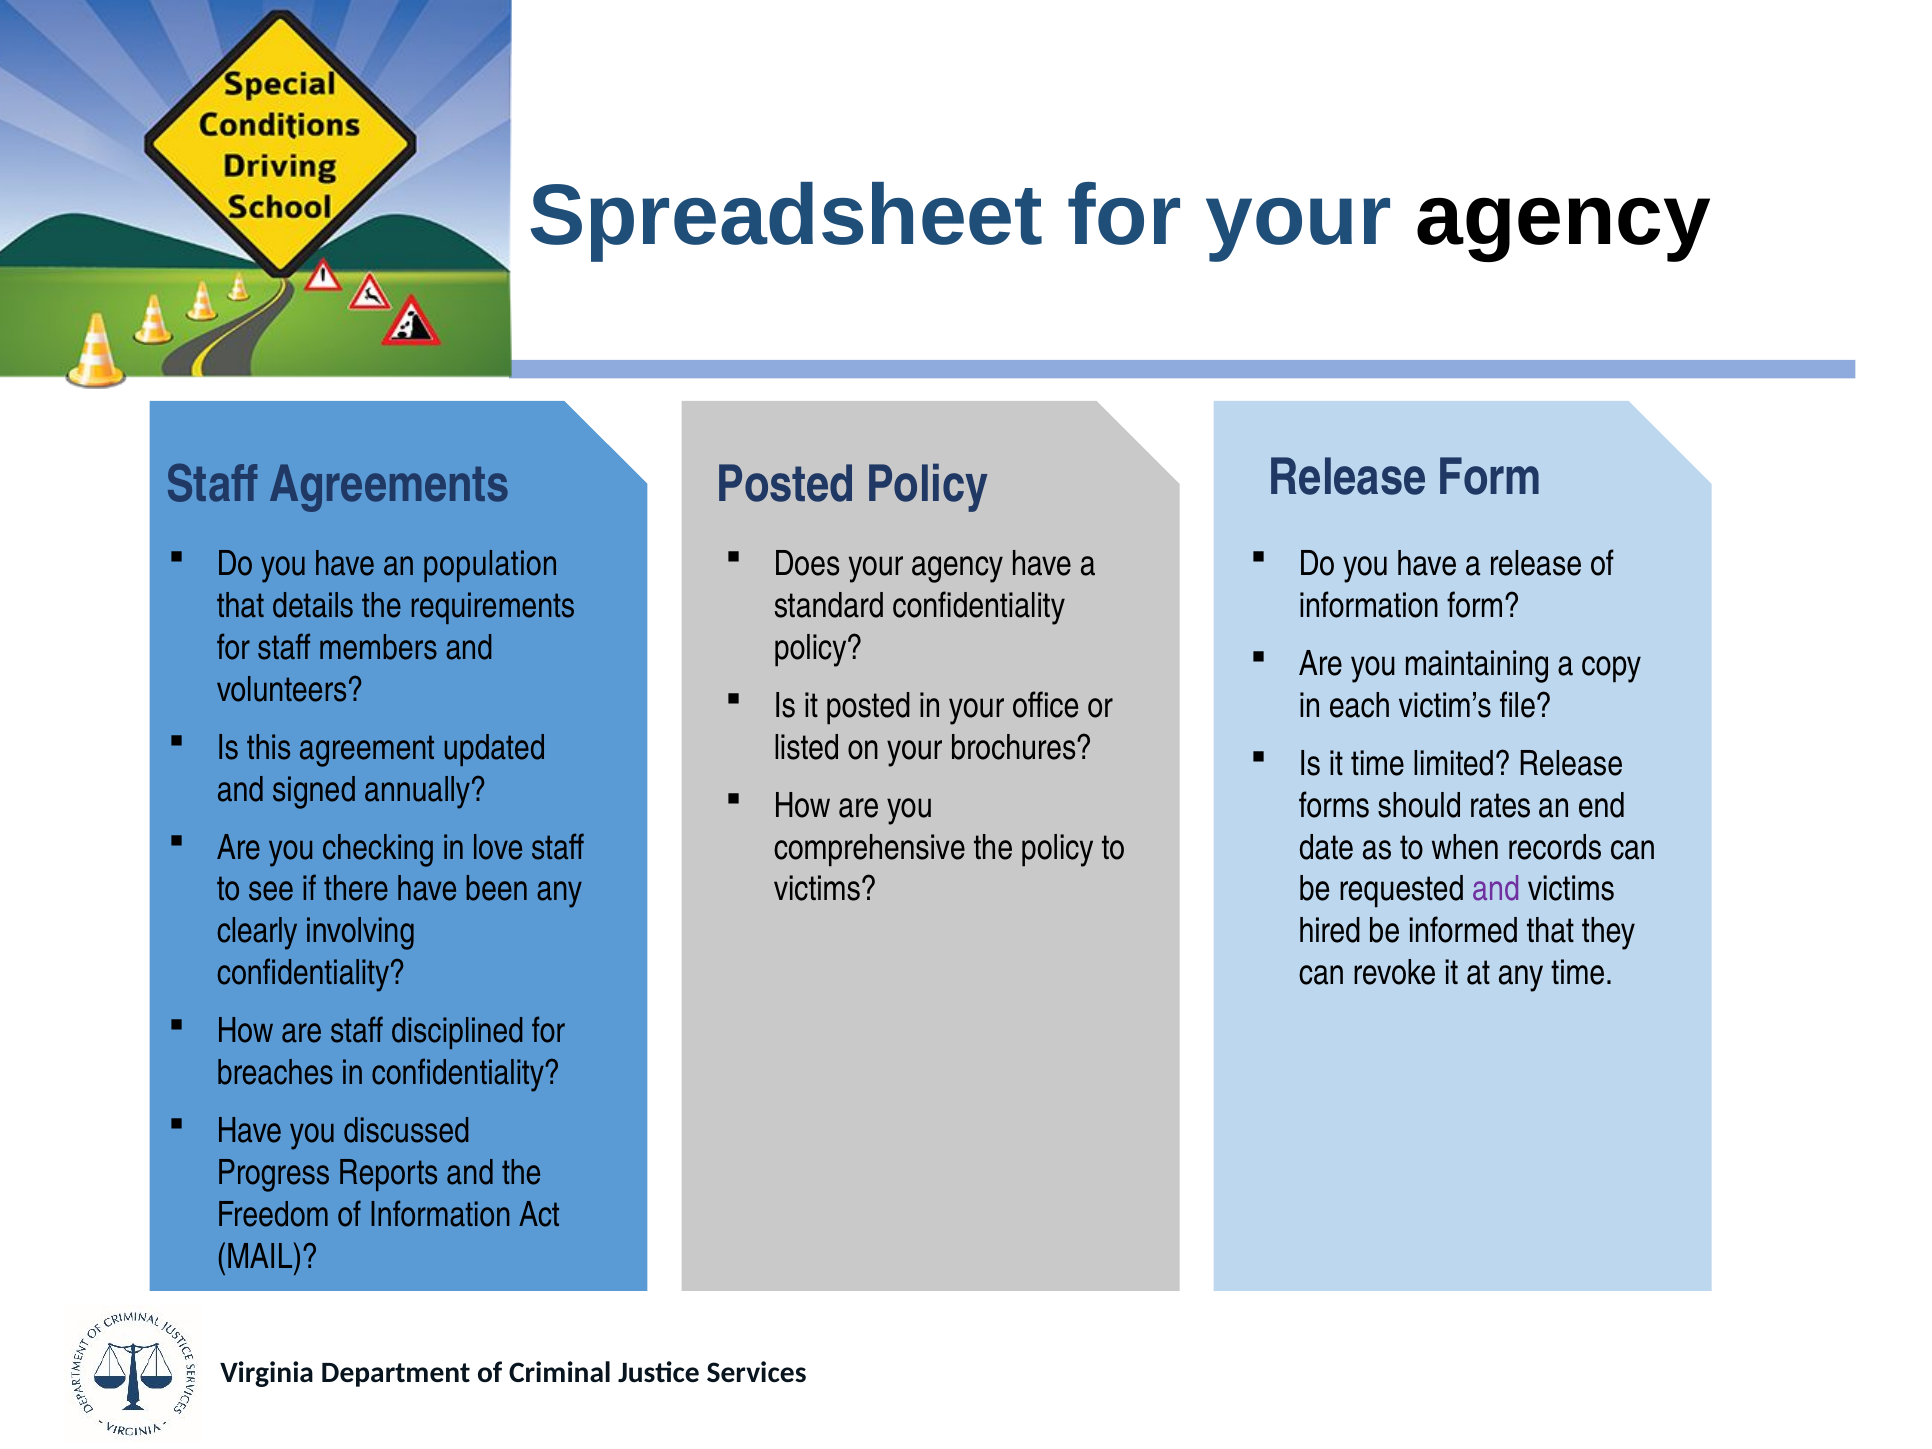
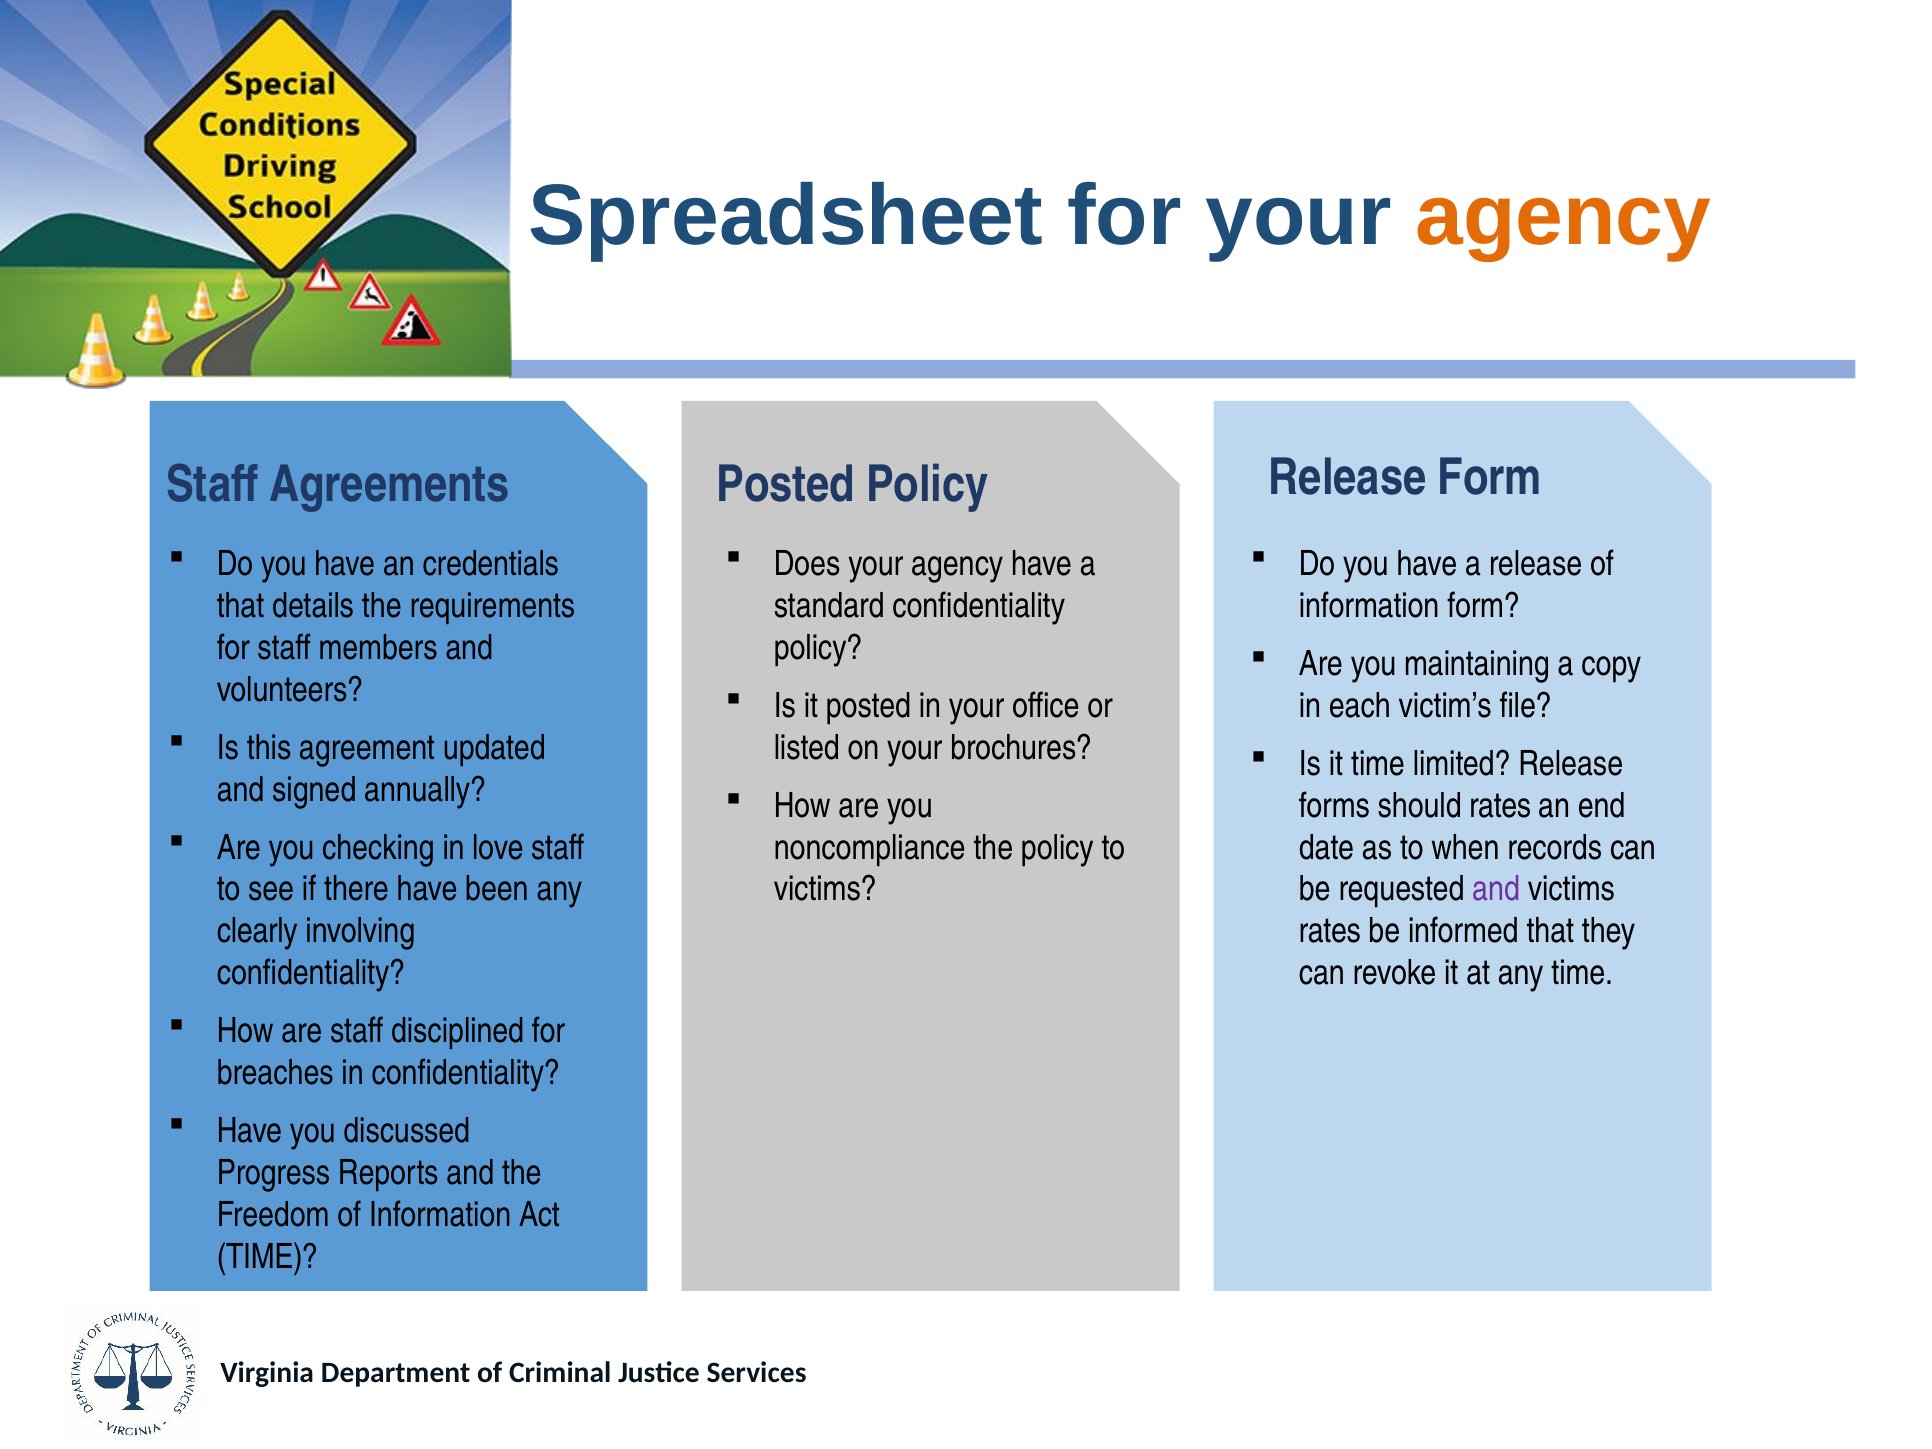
agency at (1563, 217) colour: black -> orange
population: population -> credentials
comprehensive: comprehensive -> noncompliance
hired at (1330, 931): hired -> rates
MAIL at (267, 1257): MAIL -> TIME
